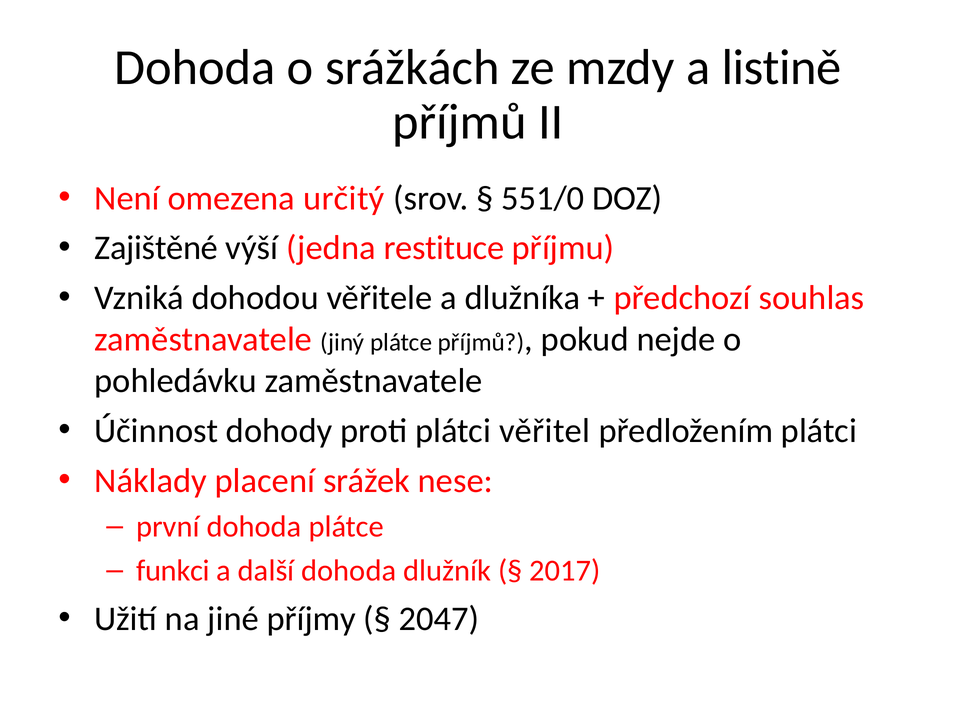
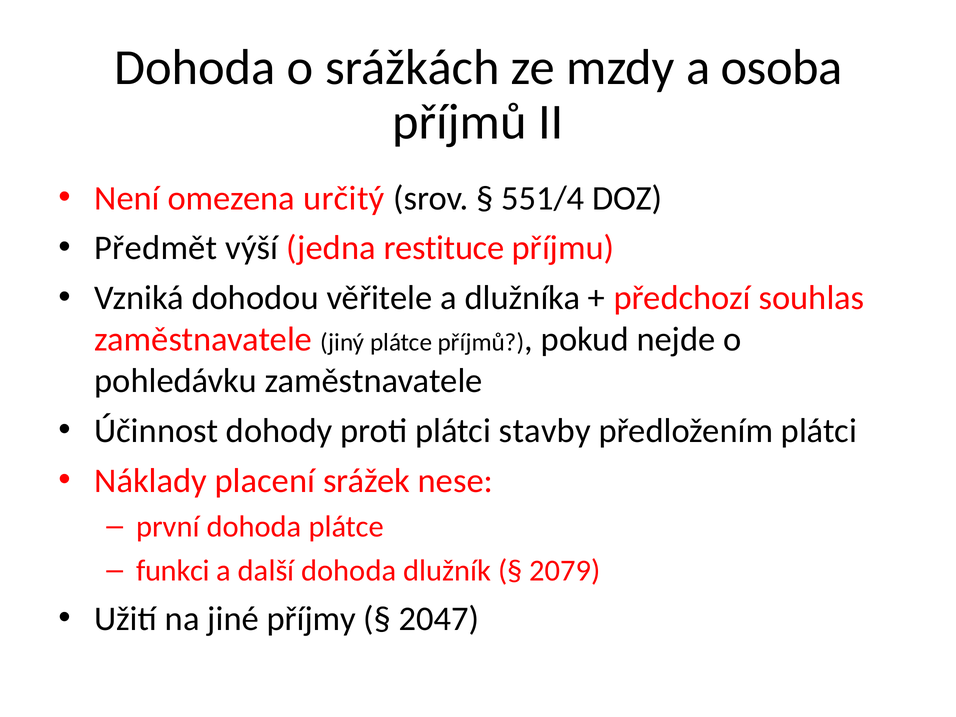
listině: listině -> osoba
551/0: 551/0 -> 551/4
Zajištěné: Zajištěné -> Předmět
věřitel: věřitel -> stavby
2017: 2017 -> 2079
